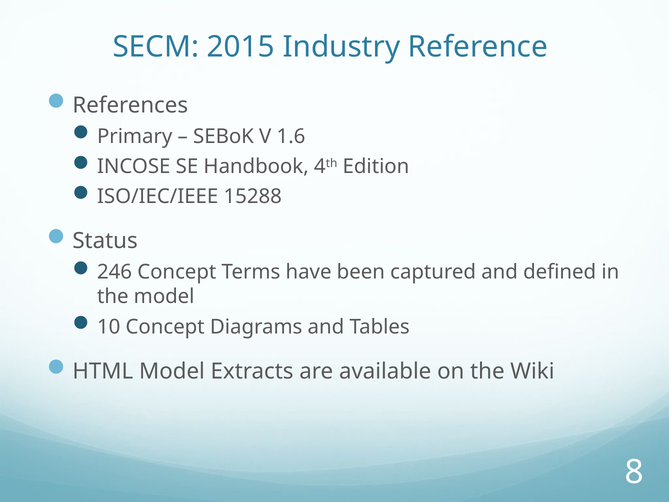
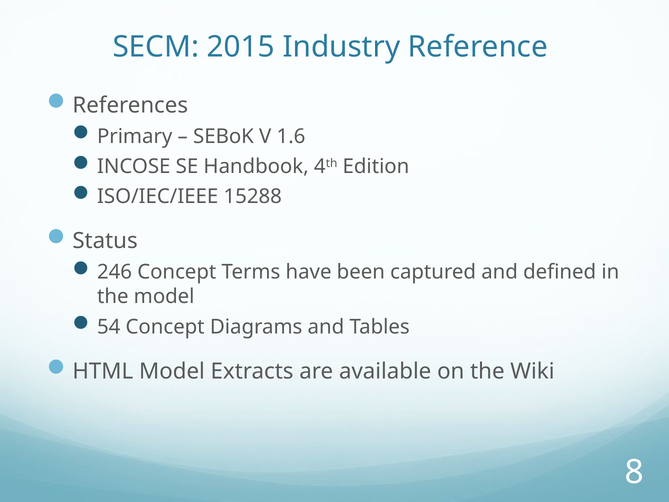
10: 10 -> 54
